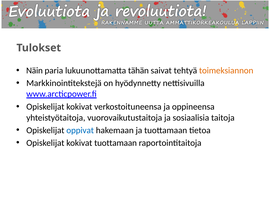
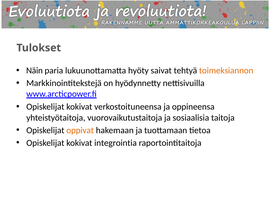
tähän: tähän -> hyöty
oppivat colour: blue -> orange
kokivat tuottamaan: tuottamaan -> integrointia
